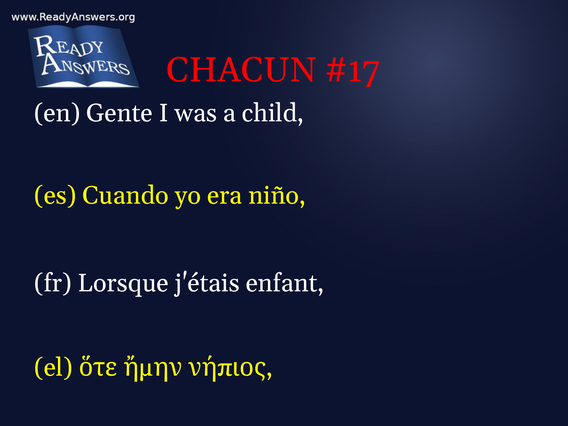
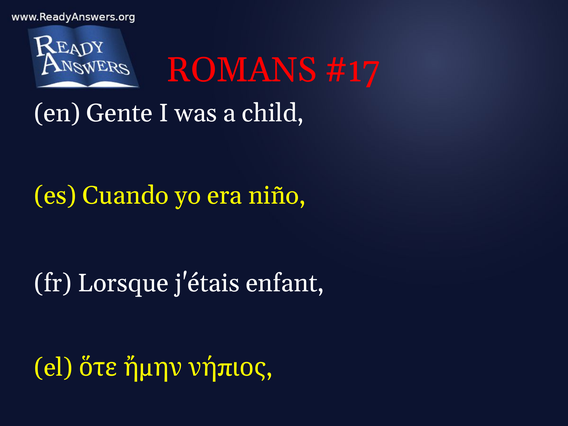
CHACUN: CHACUN -> ROMANS
